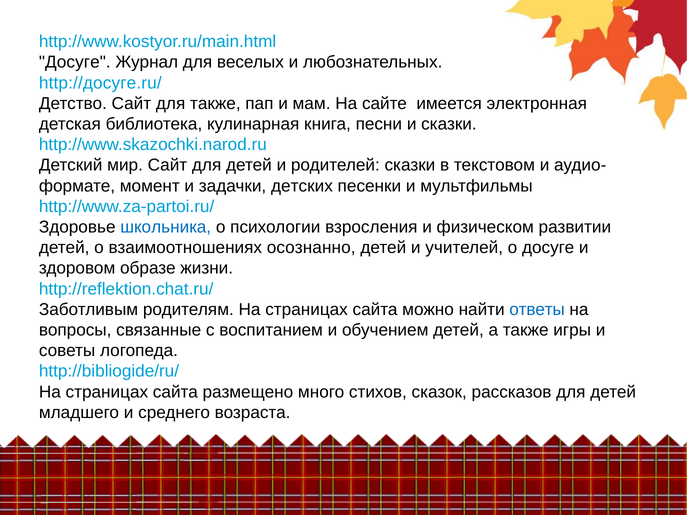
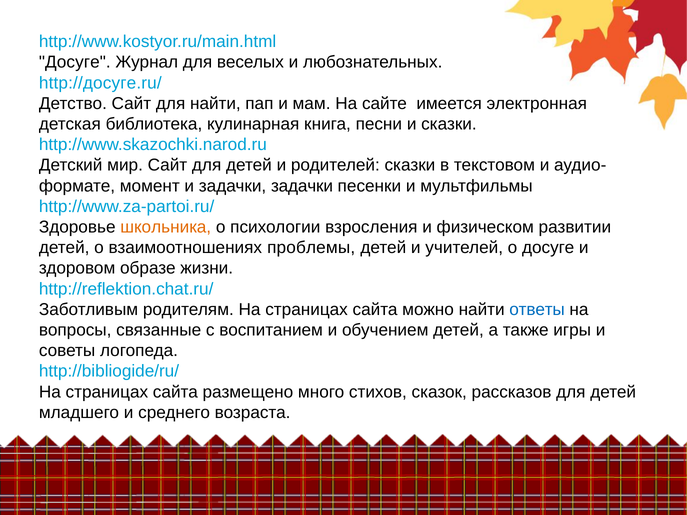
для также: также -> найти
задачки детских: детских -> задачки
школьника colour: blue -> orange
осознанно: осознанно -> проблемы
